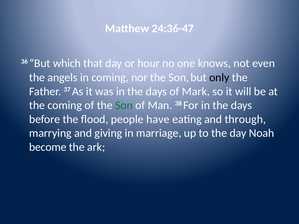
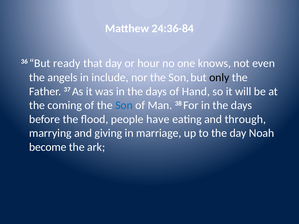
24:36-47: 24:36-47 -> 24:36-84
which: which -> ready
in coming: coming -> include
Mark: Mark -> Hand
Son at (124, 105) colour: green -> blue
